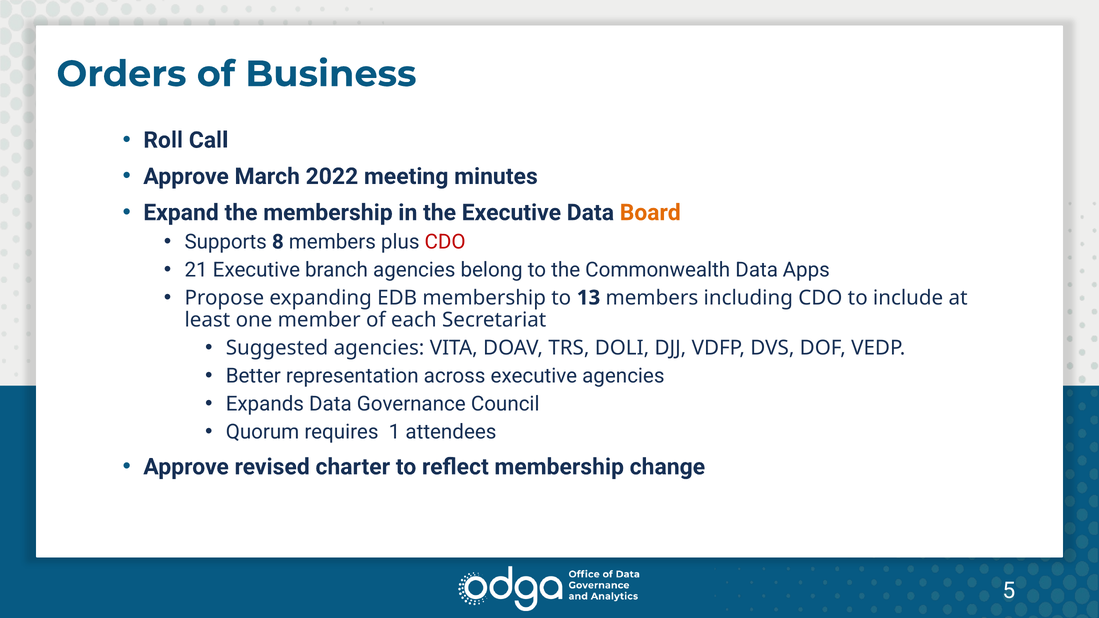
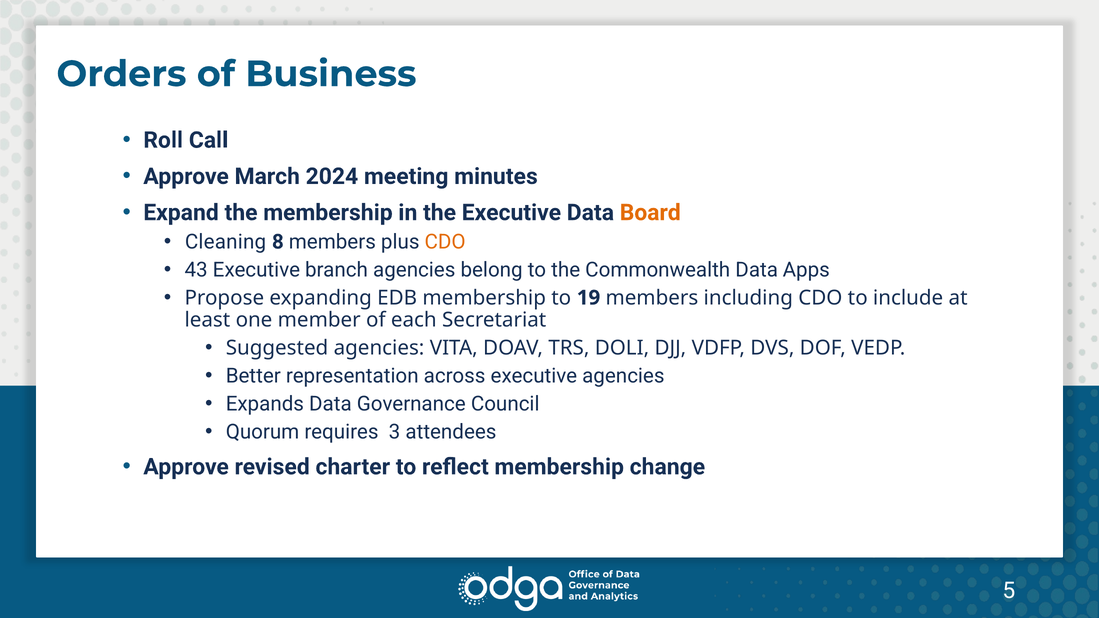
2022: 2022 -> 2024
Supports: Supports -> Cleaning
CDO at (445, 242) colour: red -> orange
21: 21 -> 43
13: 13 -> 19
1: 1 -> 3
